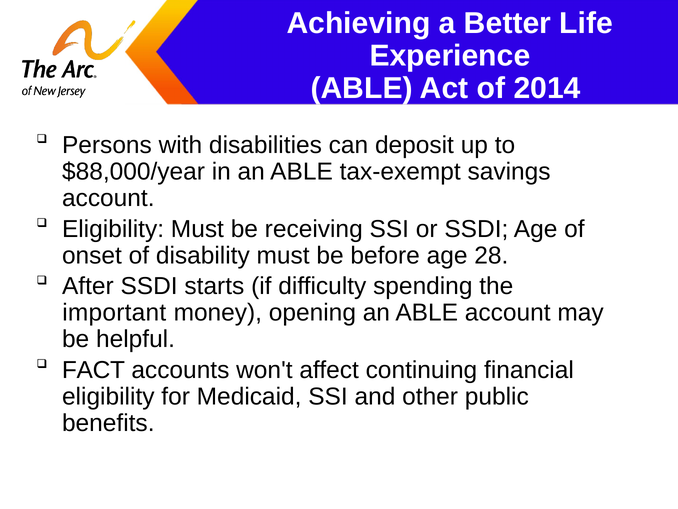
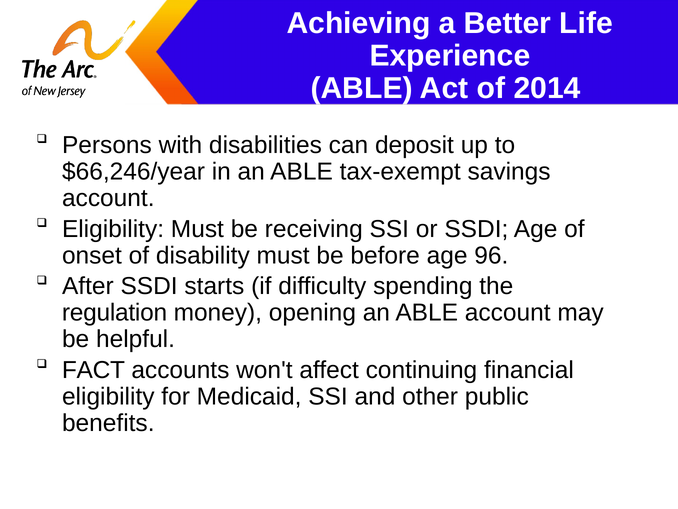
$88,000/year: $88,000/year -> $66,246/year
28: 28 -> 96
important: important -> regulation
